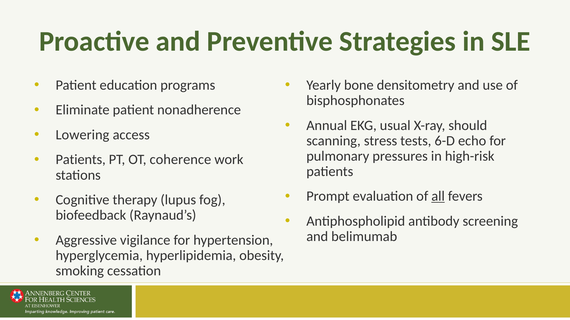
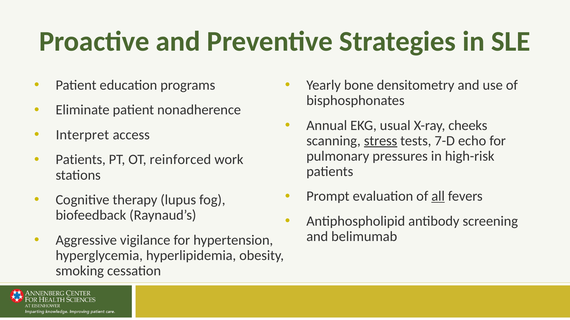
should: should -> cheeks
Lowering: Lowering -> Interpret
stress underline: none -> present
6-D: 6-D -> 7-D
coherence: coherence -> reinforced
